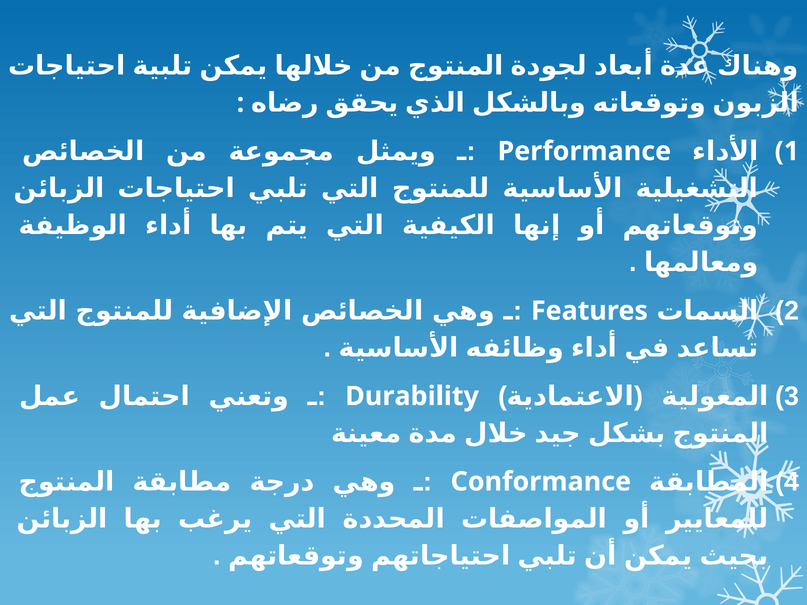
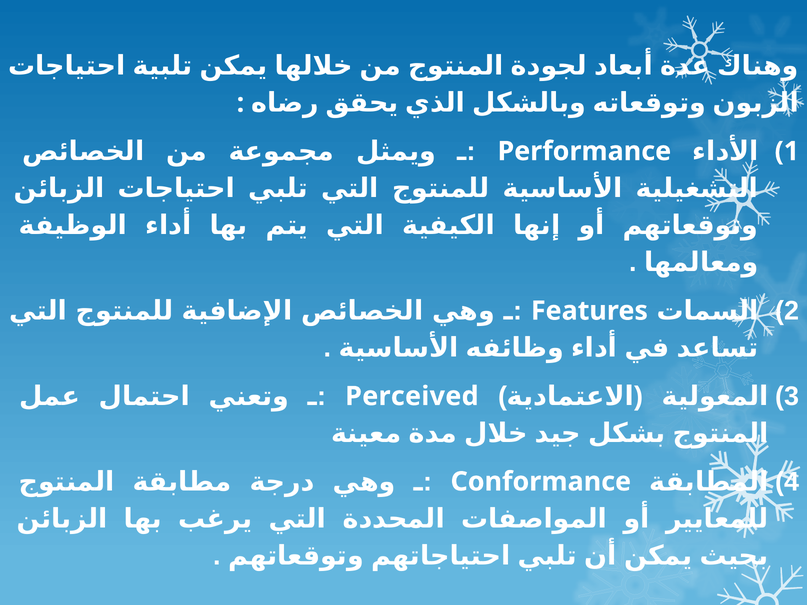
Durability: Durability -> Perceived
